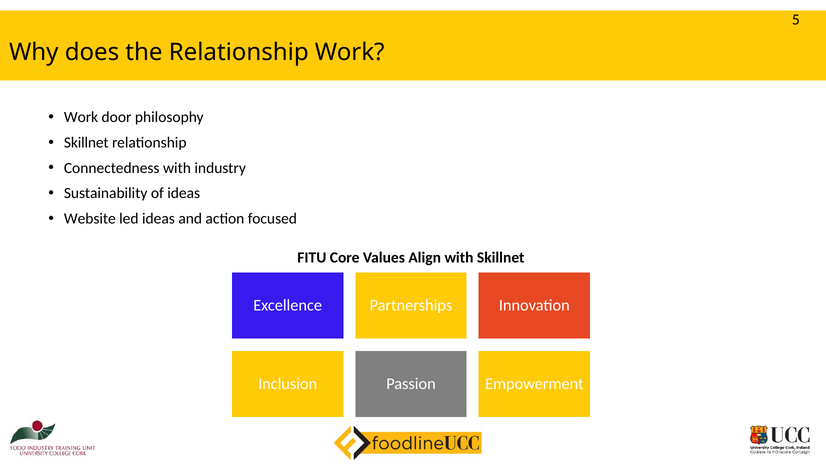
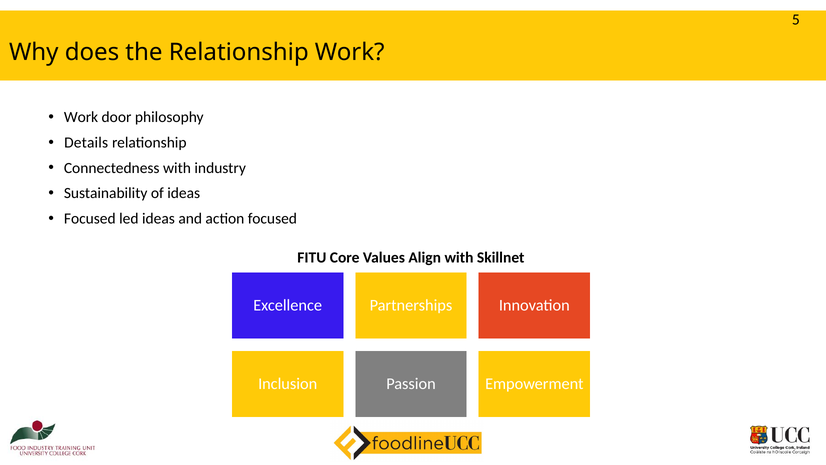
Skillnet at (86, 142): Skillnet -> Details
Website at (90, 218): Website -> Focused
